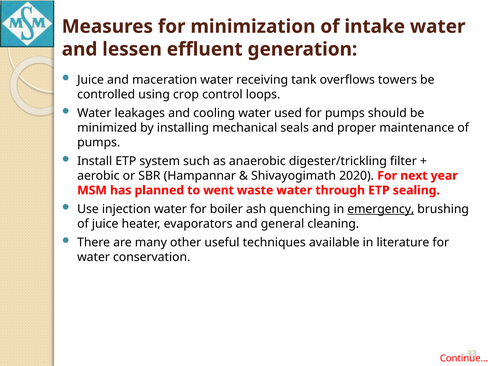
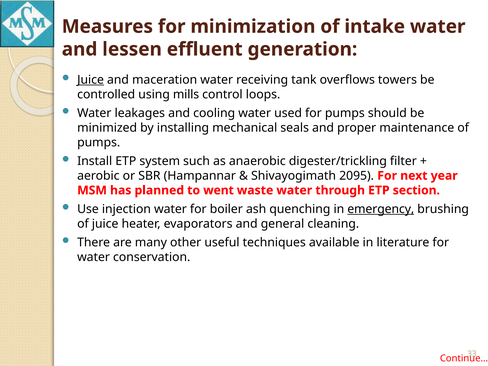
Juice at (91, 80) underline: none -> present
crop: crop -> mills
2020: 2020 -> 2095
sealing: sealing -> section
